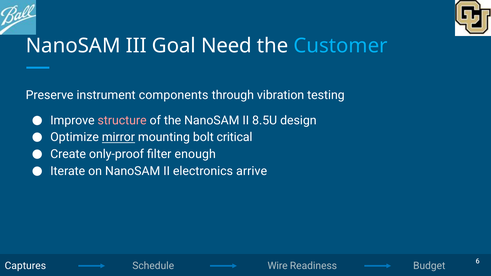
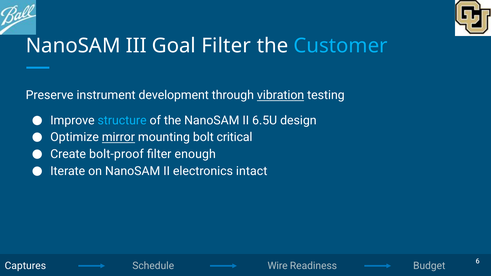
Goal Need: Need -> Filter
components: components -> development
vibration underline: none -> present
structure colour: pink -> light blue
8.5U: 8.5U -> 6.5U
only-proof: only-proof -> bolt-proof
arrive: arrive -> intact
